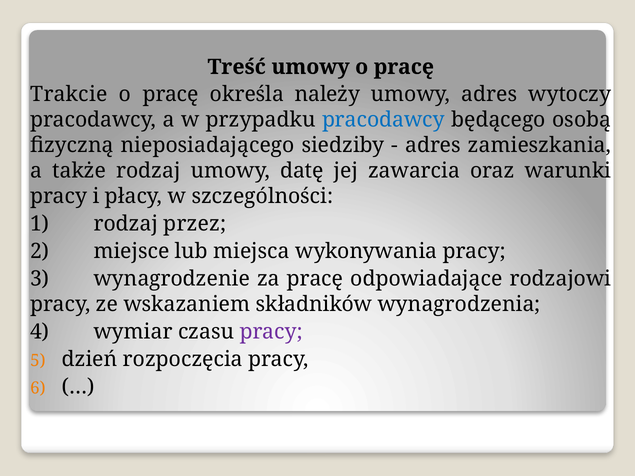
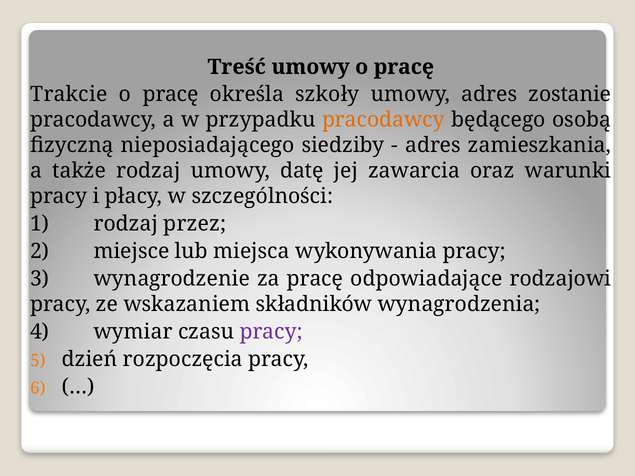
należy: należy -> szkoły
wytoczy: wytoczy -> zostanie
pracodawcy at (383, 120) colour: blue -> orange
